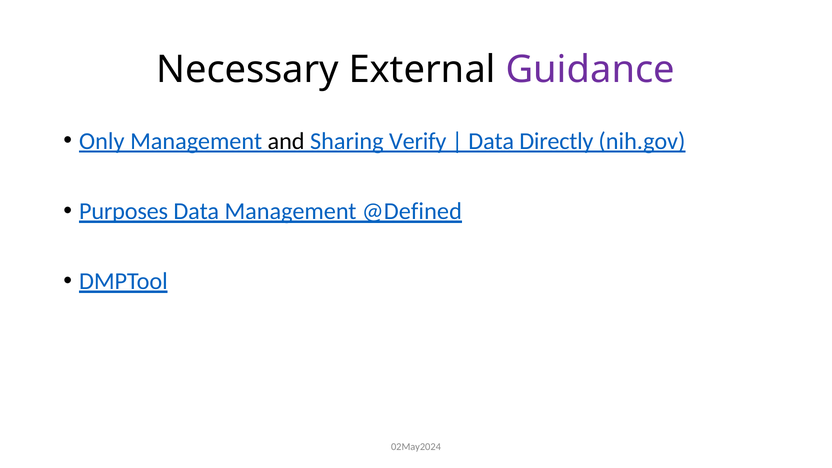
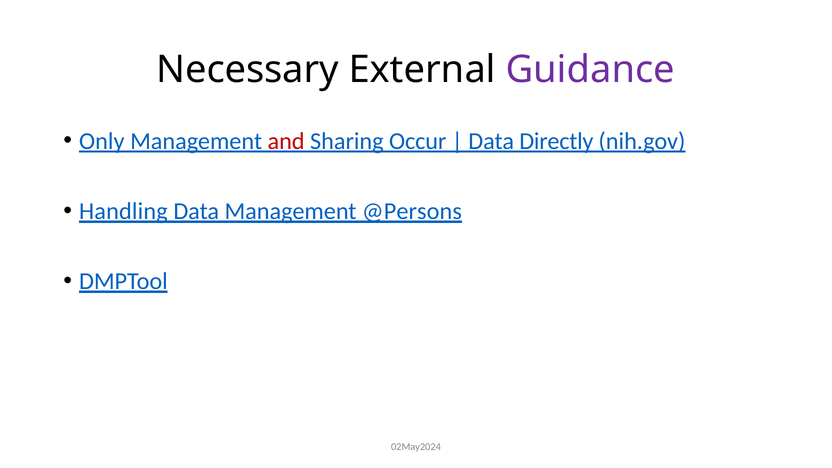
and colour: black -> red
Verify: Verify -> Occur
Purposes: Purposes -> Handling
@Defined: @Defined -> @Persons
